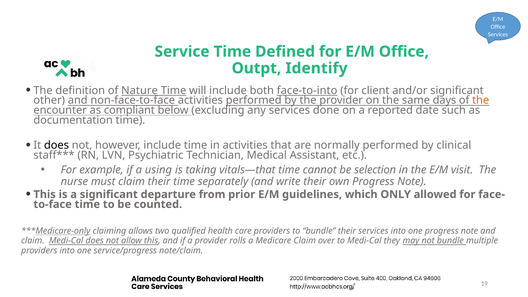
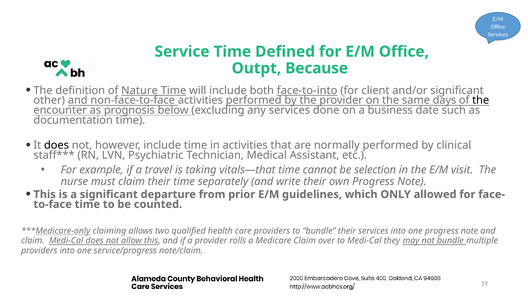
Identify: Identify -> Because
the at (481, 100) colour: orange -> black
compliant: compliant -> prognosis
reported: reported -> business
using: using -> travel
